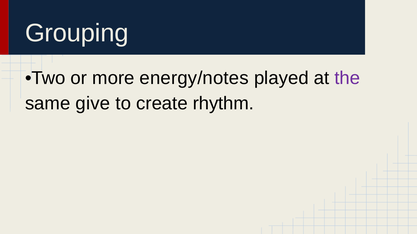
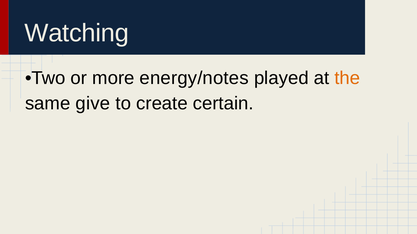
Grouping: Grouping -> Watching
the colour: purple -> orange
rhythm: rhythm -> certain
